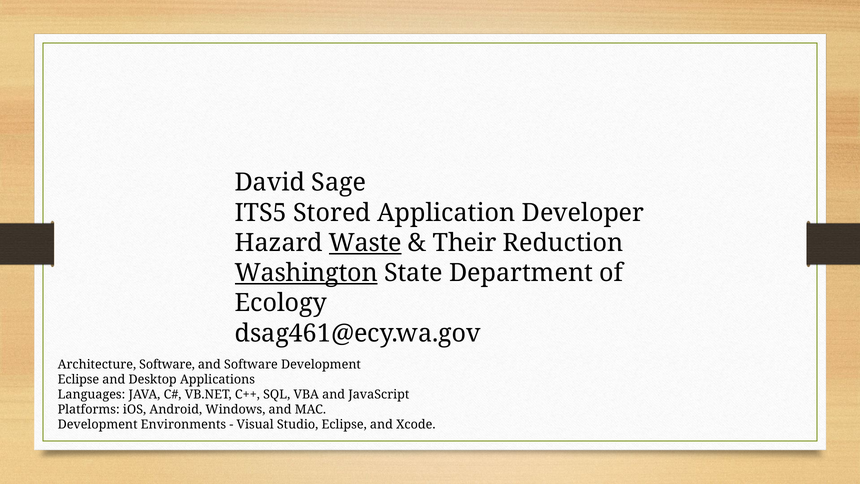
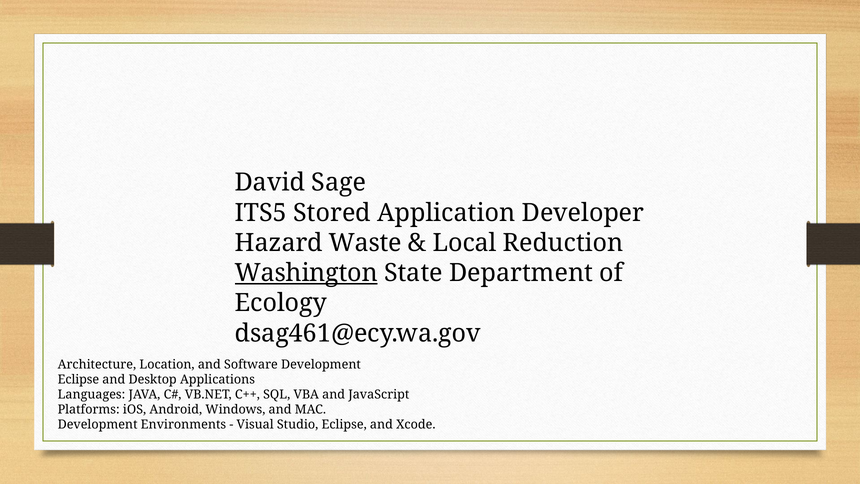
Waste underline: present -> none
Their: Their -> Local
Architecture Software: Software -> Location
